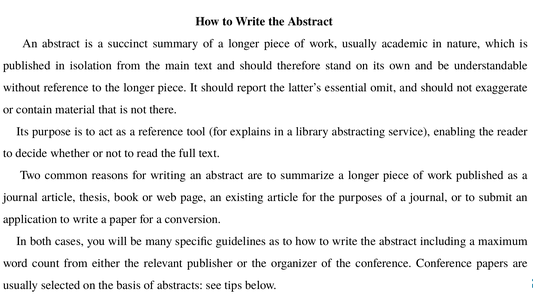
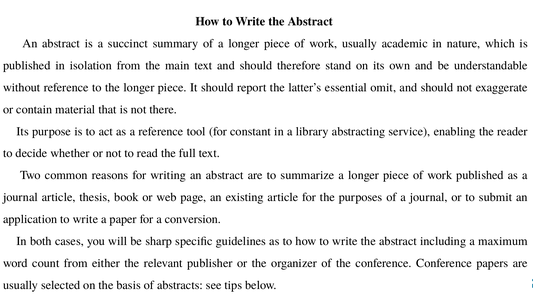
explains: explains -> constant
many: many -> sharp
